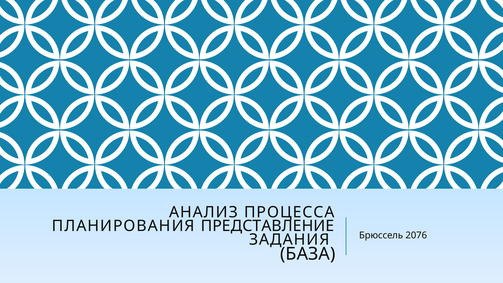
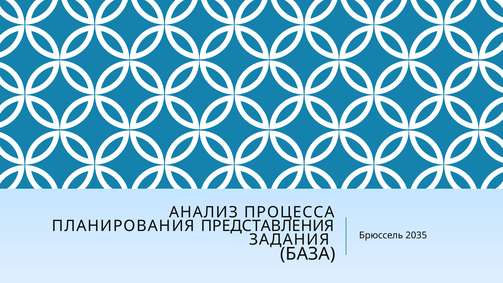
ПРЕДСТАВЛЕНИЕ: ПРЕДСТАВЛЕНИЕ -> ПРЕДСТАВЛЕНИЯ
2076: 2076 -> 2035
